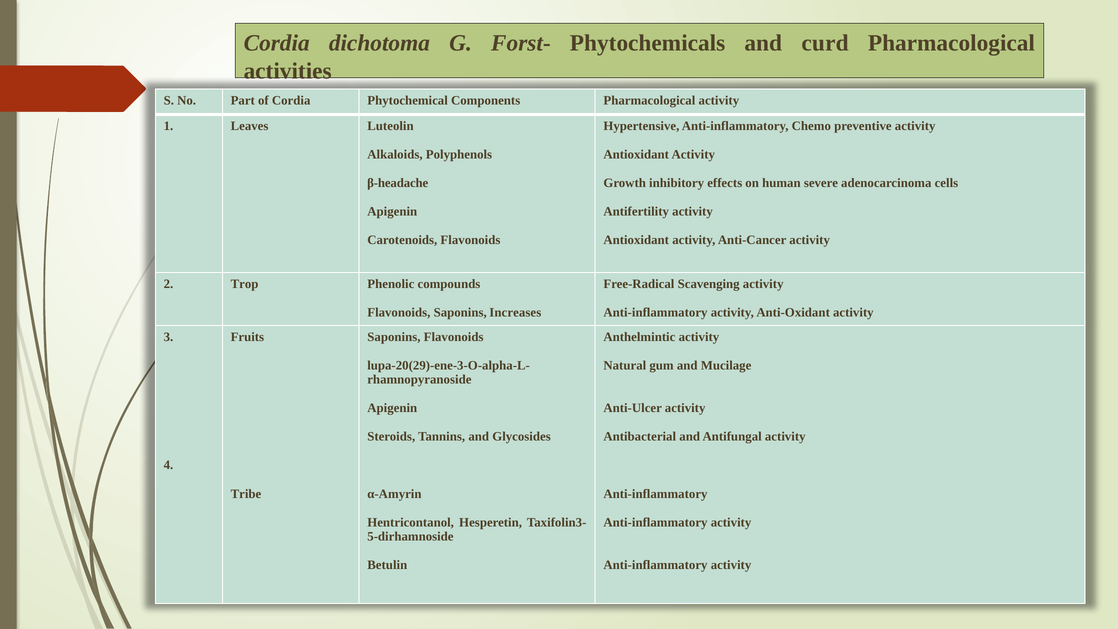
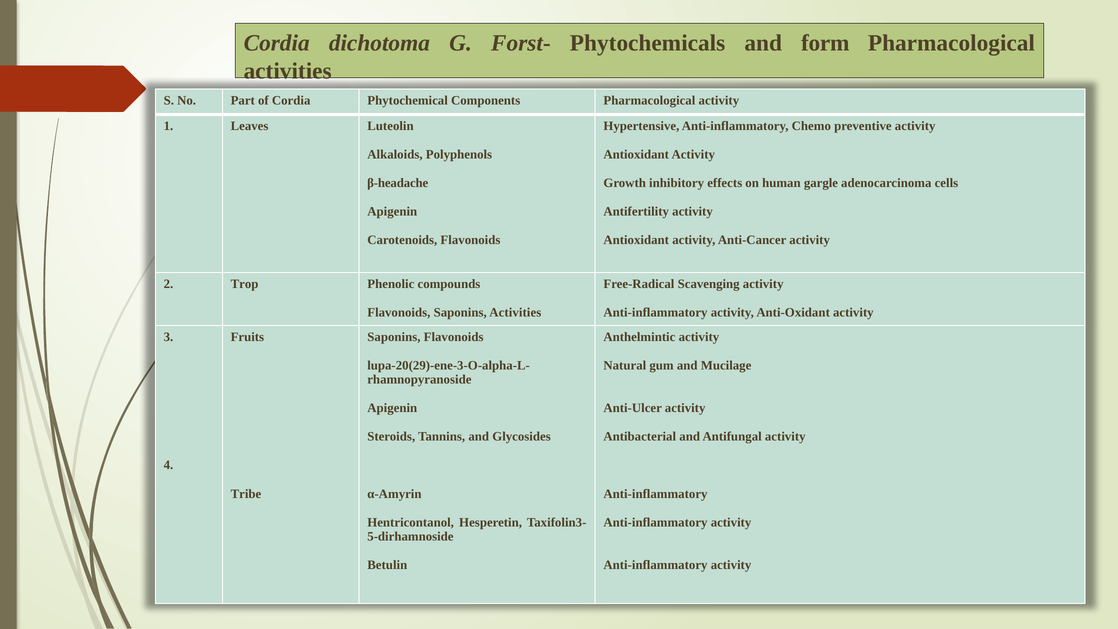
curd: curd -> form
severe: severe -> gargle
Saponins Increases: Increases -> Activities
